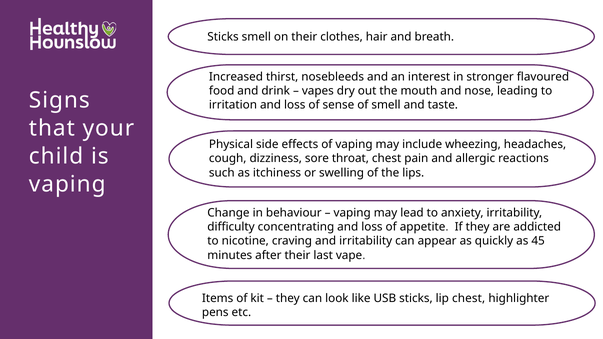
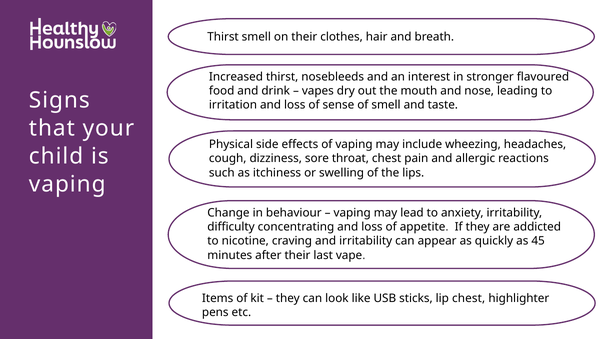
Sticks at (223, 37): Sticks -> Thirst
